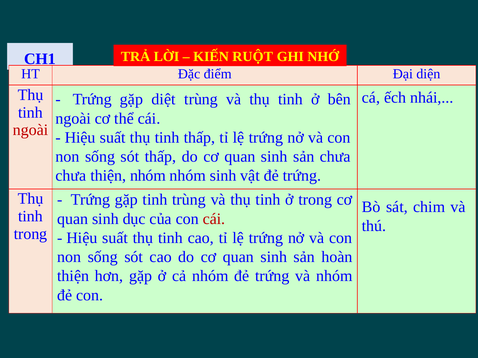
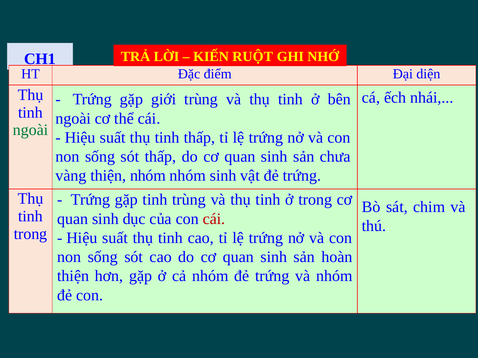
diệt: diệt -> giới
ngoài at (30, 130) colour: red -> green
chưa at (71, 176): chưa -> vàng
